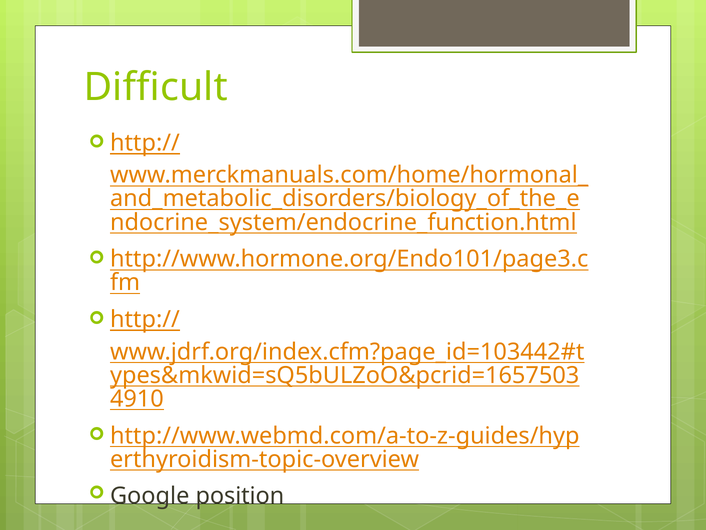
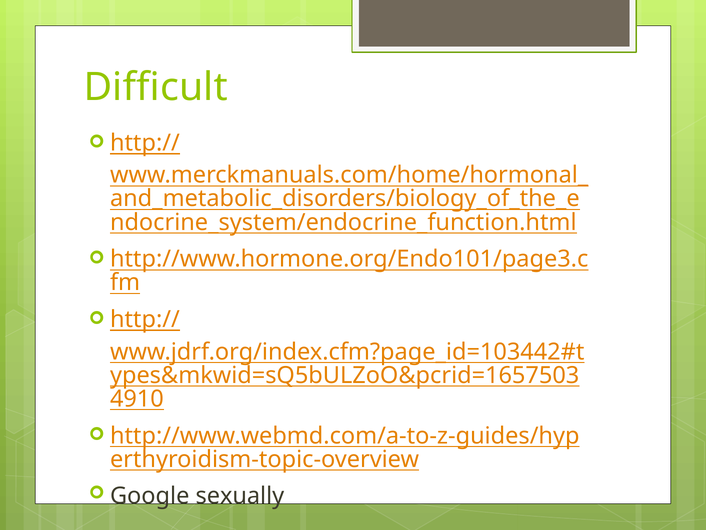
position: position -> sexually
